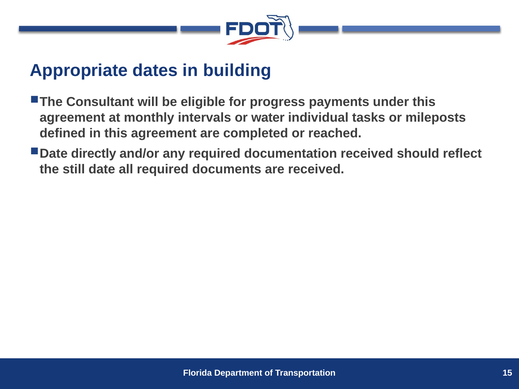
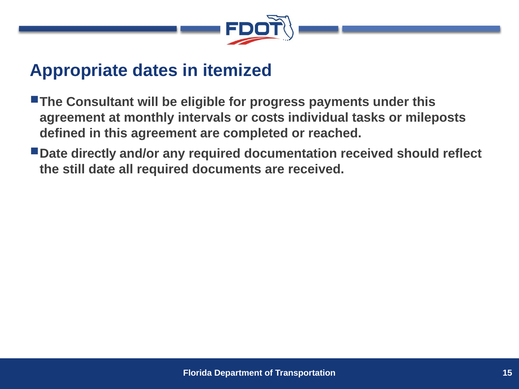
building: building -> itemized
water: water -> costs
